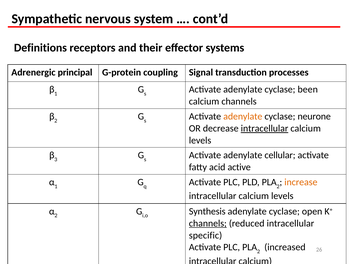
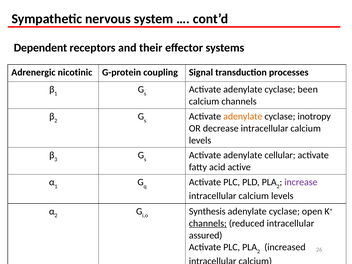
Definitions: Definitions -> Dependent
principal: principal -> nicotinic
neurone: neurone -> inotropy
intracellular at (265, 128) underline: present -> none
increase colour: orange -> purple
specific: specific -> assured
